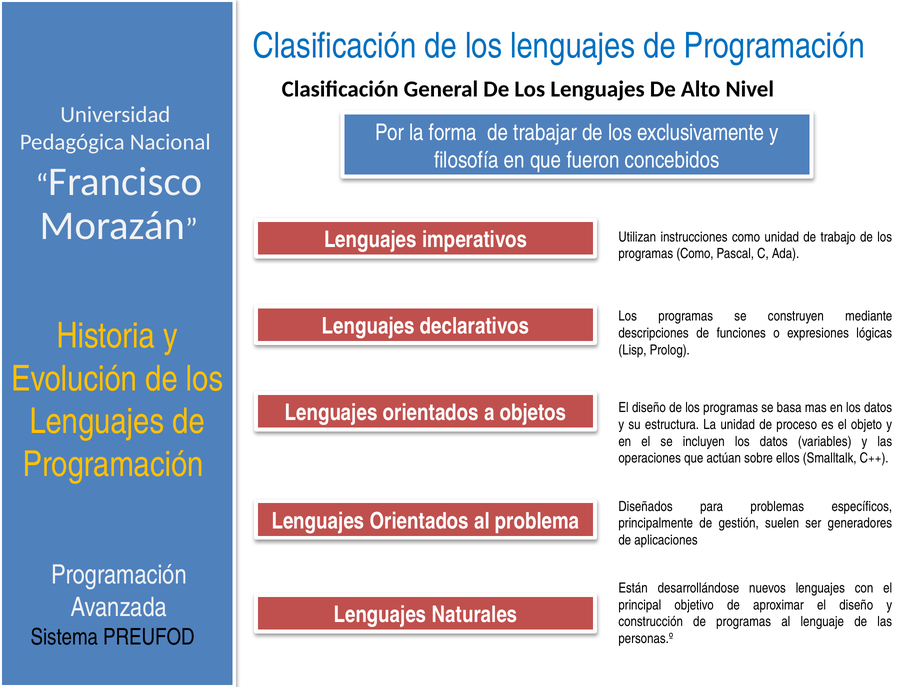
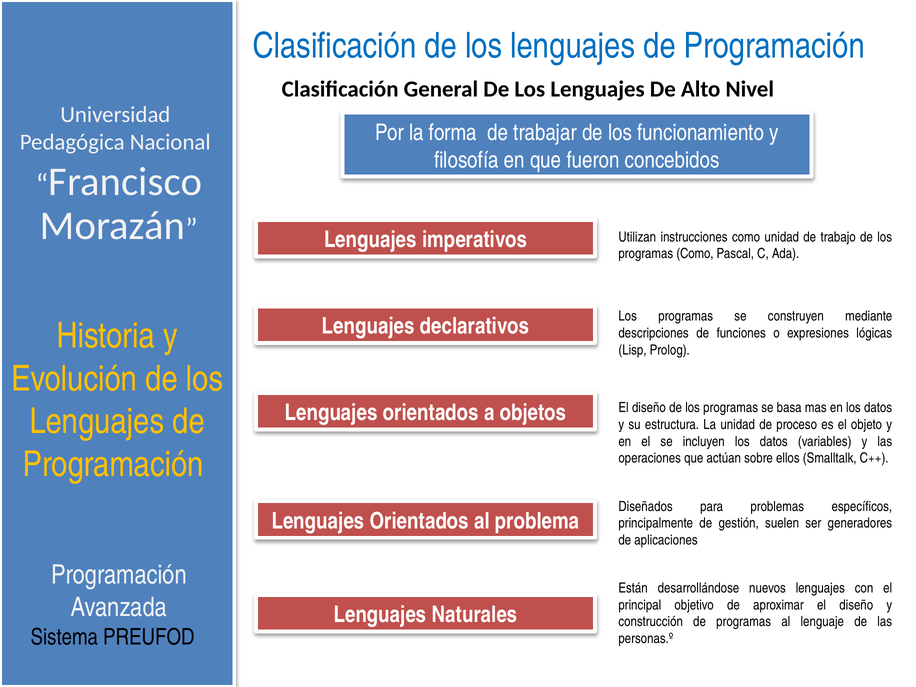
exclusivamente: exclusivamente -> funcionamiento
